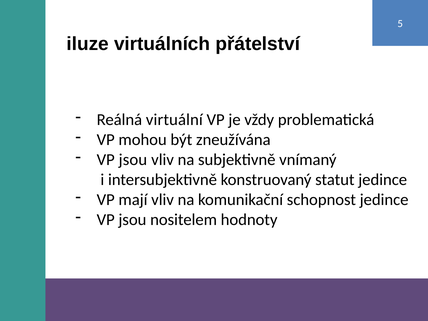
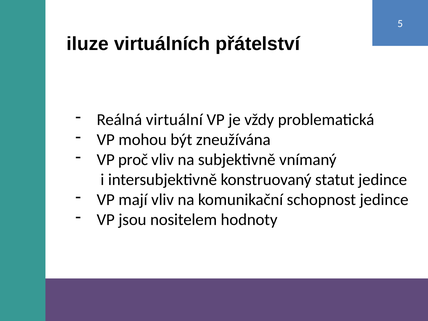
jsou at (133, 160): jsou -> proč
